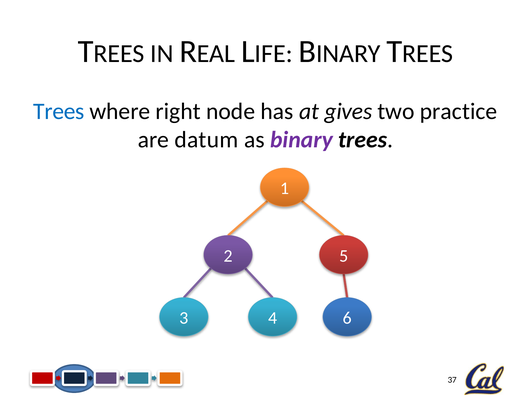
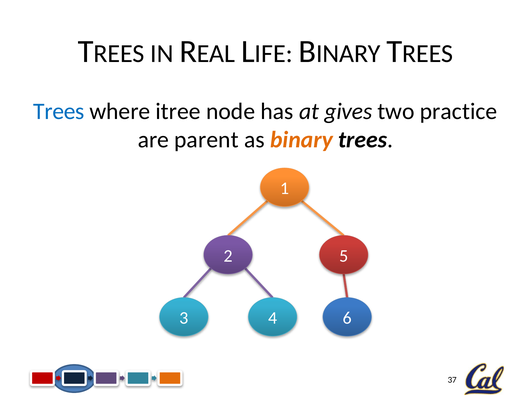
right: right -> itree
datum: datum -> parent
binary colour: purple -> orange
